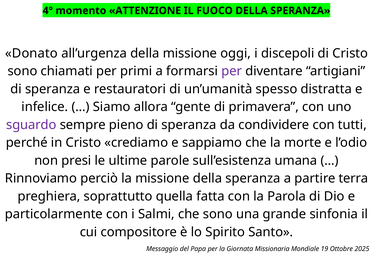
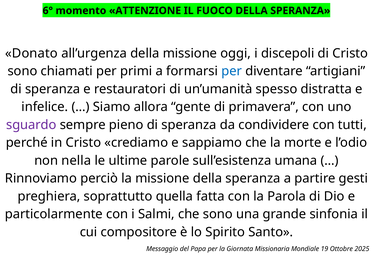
4°: 4° -> 6°
per at (232, 71) colour: purple -> blue
presi: presi -> nella
terra: terra -> gesti
